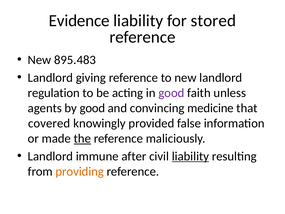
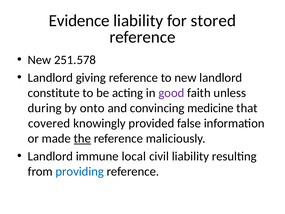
895.483: 895.483 -> 251.578
regulation: regulation -> constitute
agents: agents -> during
by good: good -> onto
after: after -> local
liability at (190, 156) underline: present -> none
providing colour: orange -> blue
